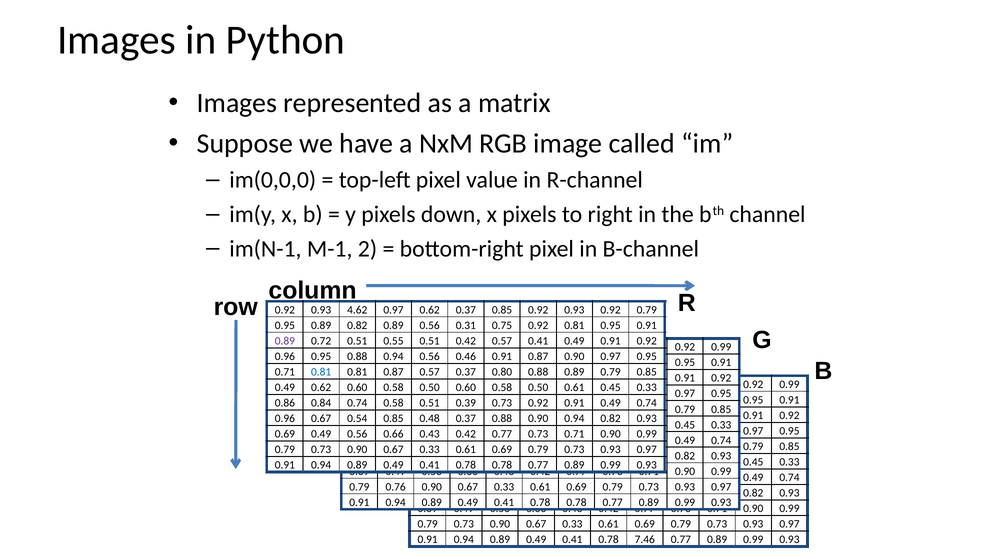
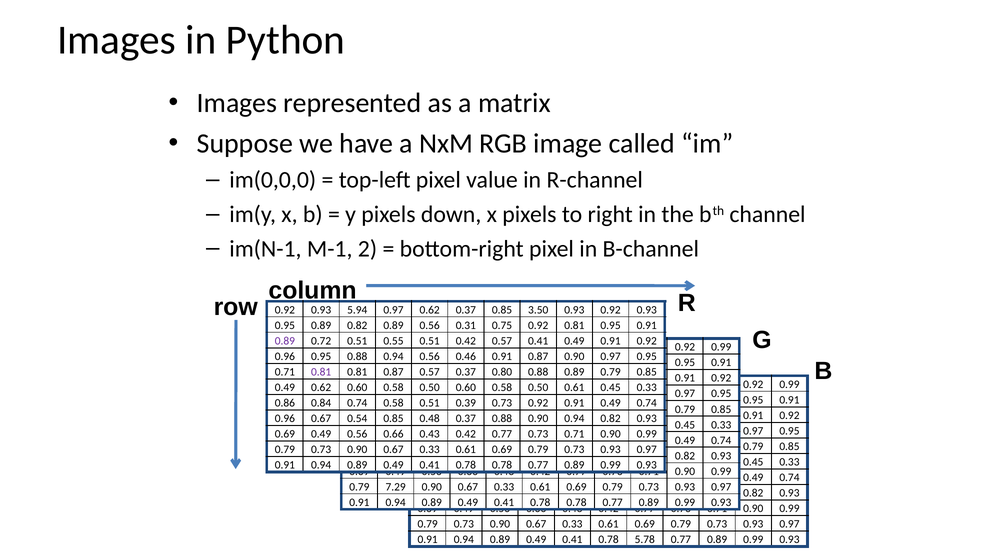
4.62: 4.62 -> 5.94
0.85 0.92: 0.92 -> 3.50
0.79 at (647, 310): 0.79 -> 0.93
0.81 at (321, 372) colour: blue -> purple
0.76: 0.76 -> 7.29
7.46: 7.46 -> 5.78
